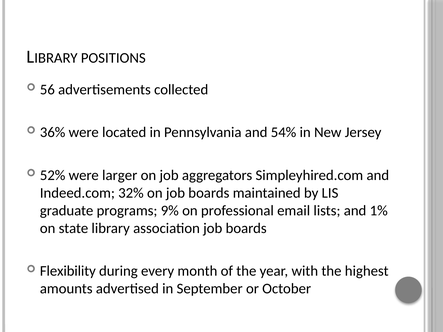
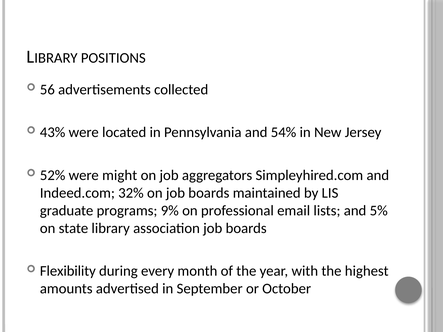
36%: 36% -> 43%
larger: larger -> might
1%: 1% -> 5%
